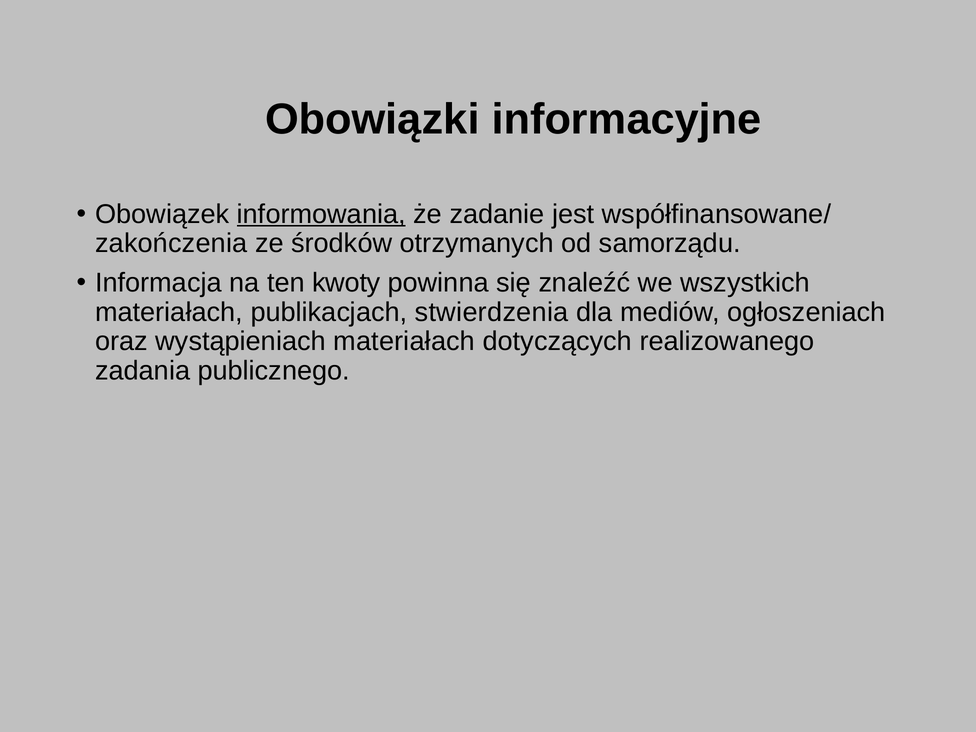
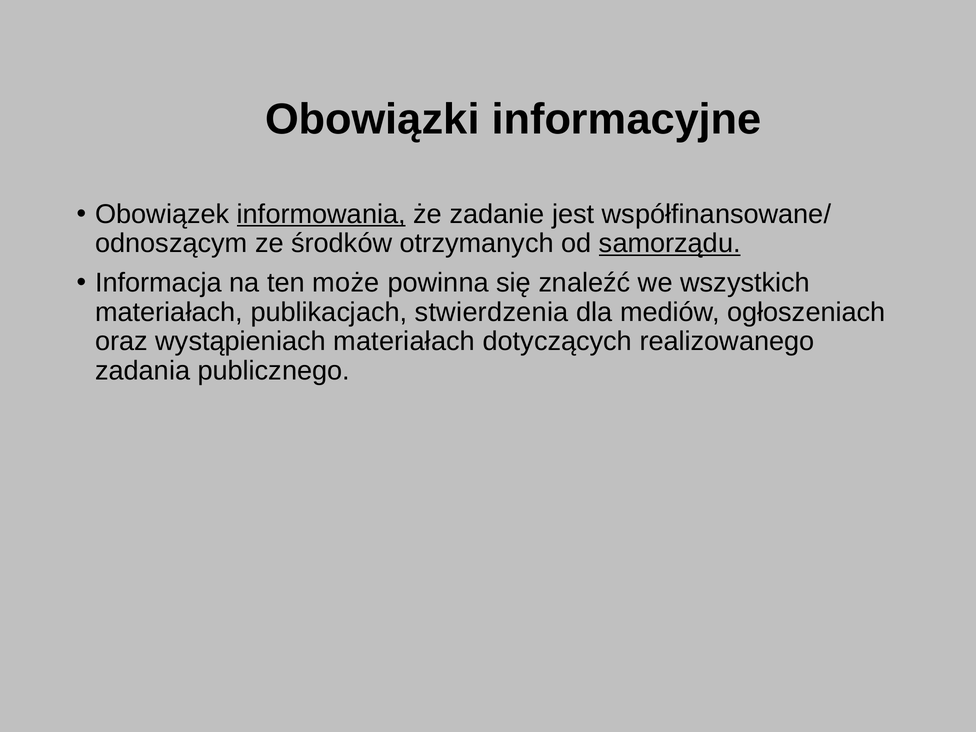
zakończenia: zakończenia -> odnoszącym
samorządu underline: none -> present
kwoty: kwoty -> może
